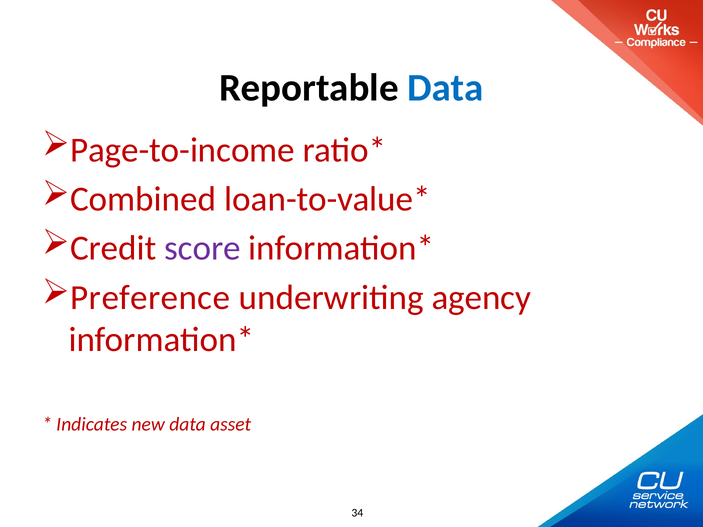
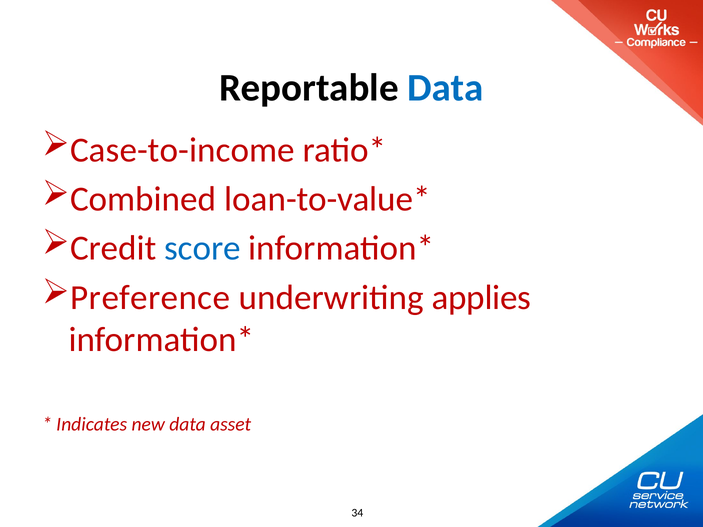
Page-to-income: Page-to-income -> Case-to-income
score colour: purple -> blue
agency: agency -> applies
